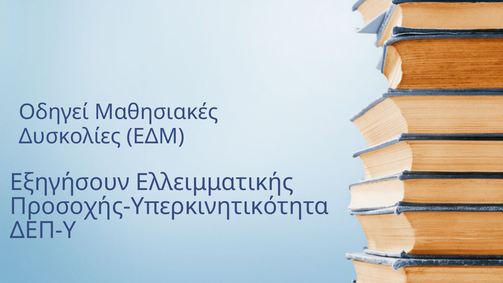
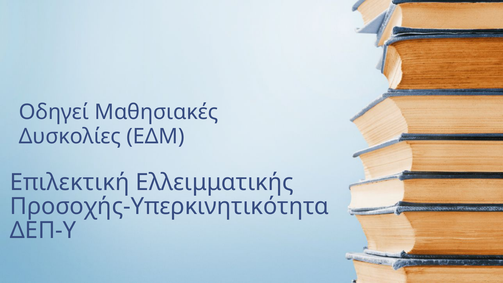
Εξηγήσουν: Εξηγήσουν -> Επιλεκτική
